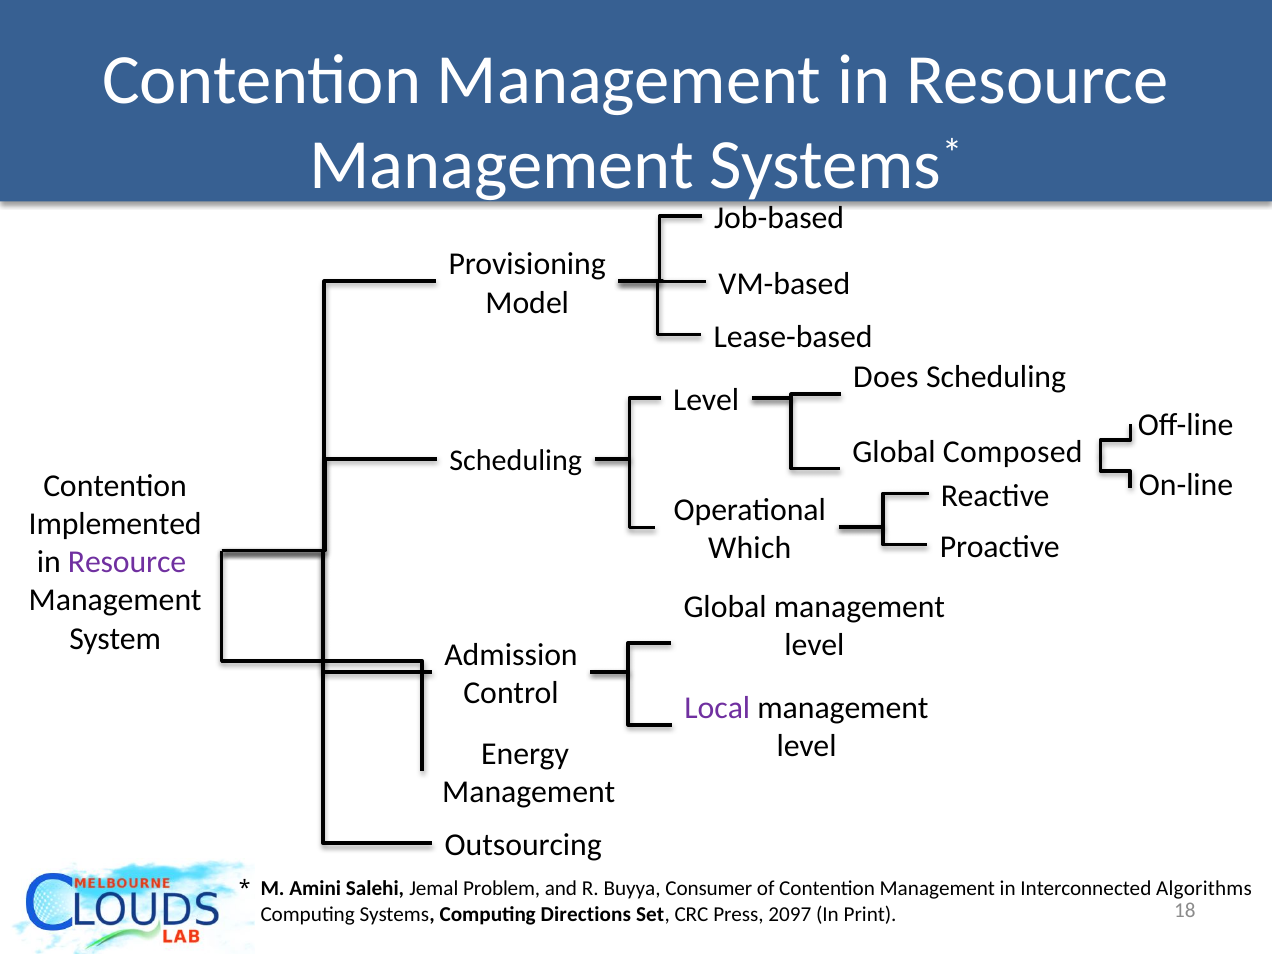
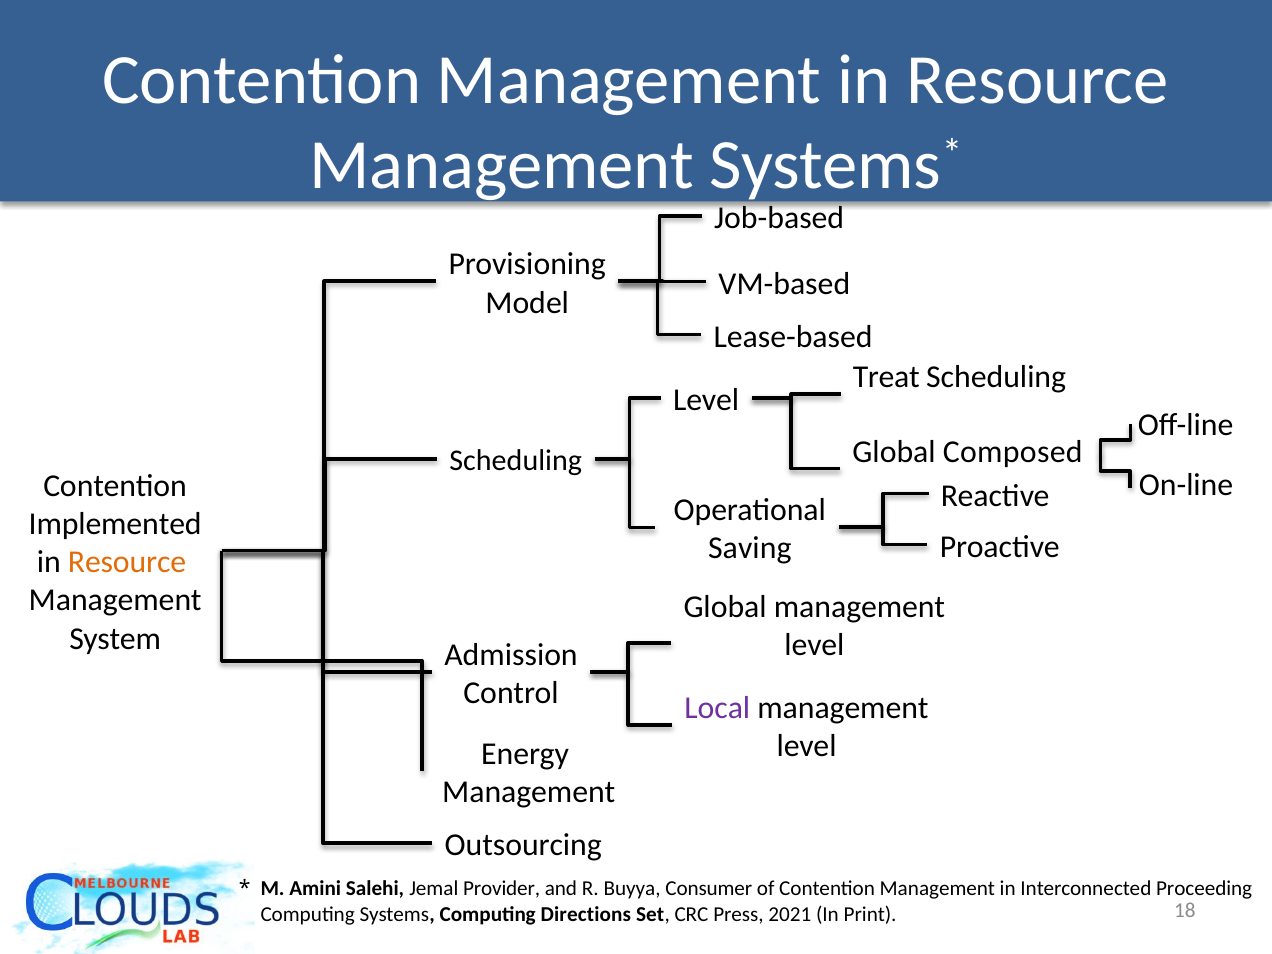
Does: Does -> Treat
Which: Which -> Saving
Resource at (127, 562) colour: purple -> orange
Problem: Problem -> Provider
Algorithms: Algorithms -> Proceeding
2097: 2097 -> 2021
